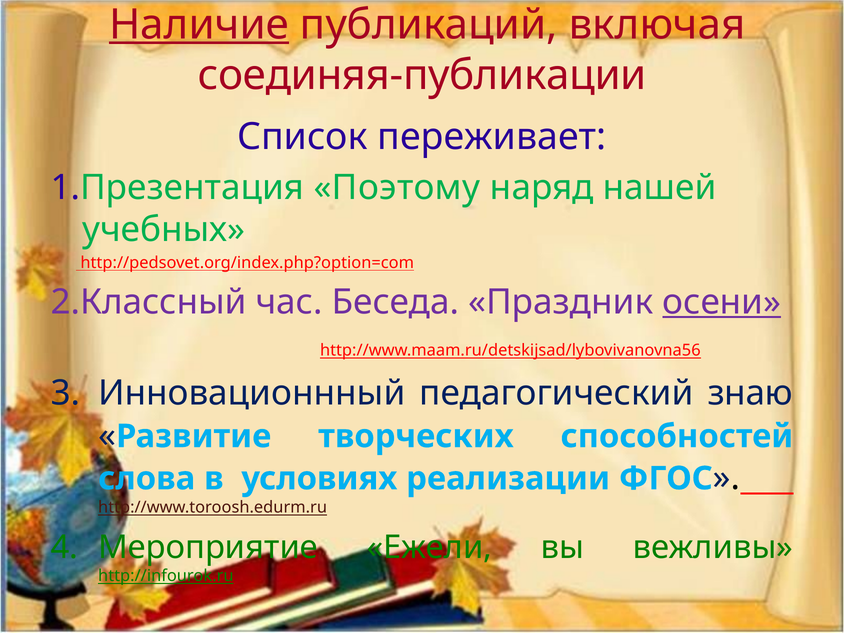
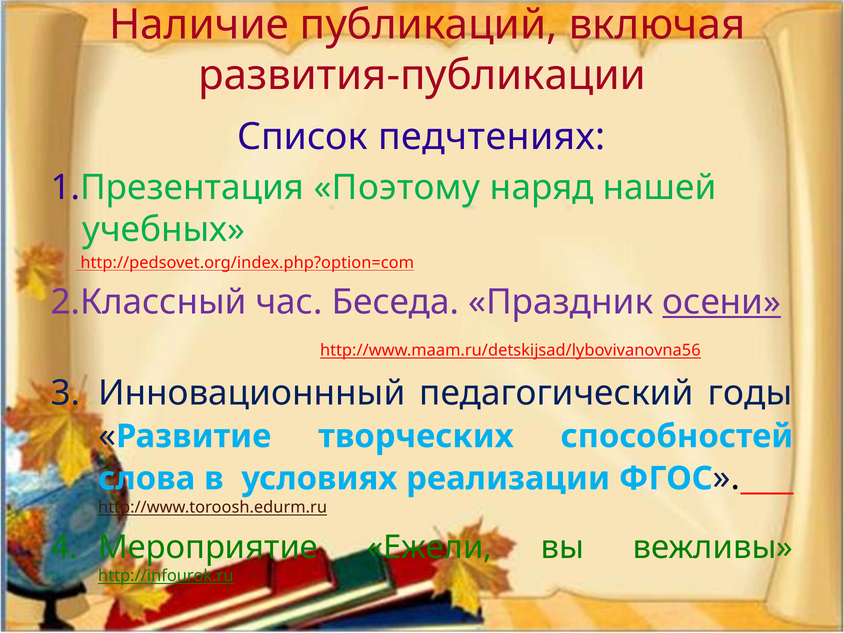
Наличие underline: present -> none
соединяя-публикации: соединяя-публикации -> развития-публикации
переживает: переживает -> педчтениях
знаю: знаю -> годы
